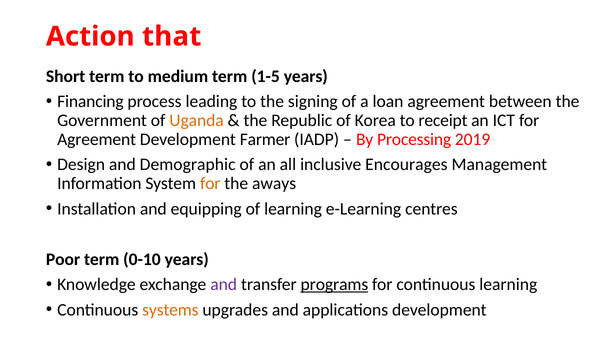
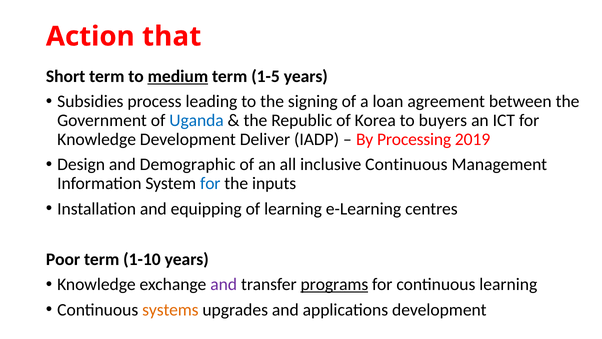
medium underline: none -> present
Financing: Financing -> Subsidies
Uganda colour: orange -> blue
receipt: receipt -> buyers
Agreement at (97, 139): Agreement -> Knowledge
Farmer: Farmer -> Deliver
inclusive Encourages: Encourages -> Continuous
for at (210, 183) colour: orange -> blue
aways: aways -> inputs
0-10: 0-10 -> 1-10
